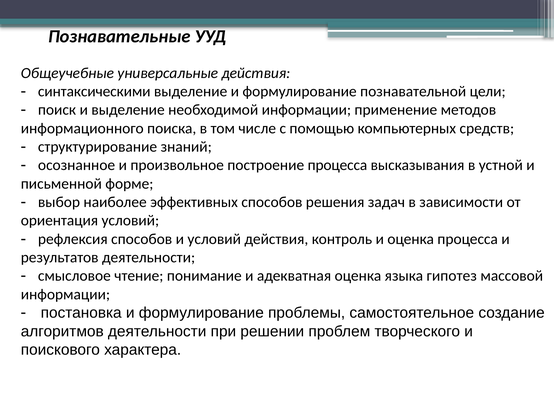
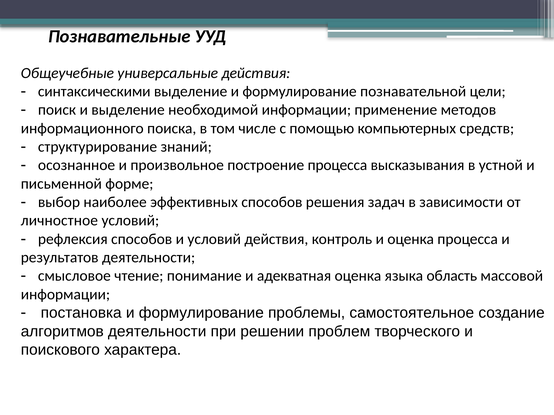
ориентация: ориентация -> личностное
гипотез: гипотез -> область
